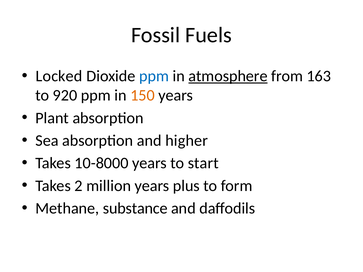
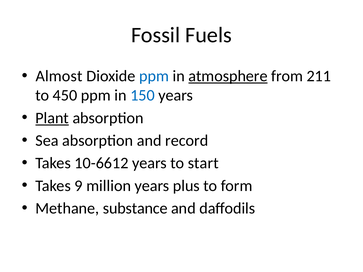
Locked: Locked -> Almost
163: 163 -> 211
920: 920 -> 450
150 colour: orange -> blue
Plant underline: none -> present
higher: higher -> record
10-8000: 10-8000 -> 10-6612
2: 2 -> 9
